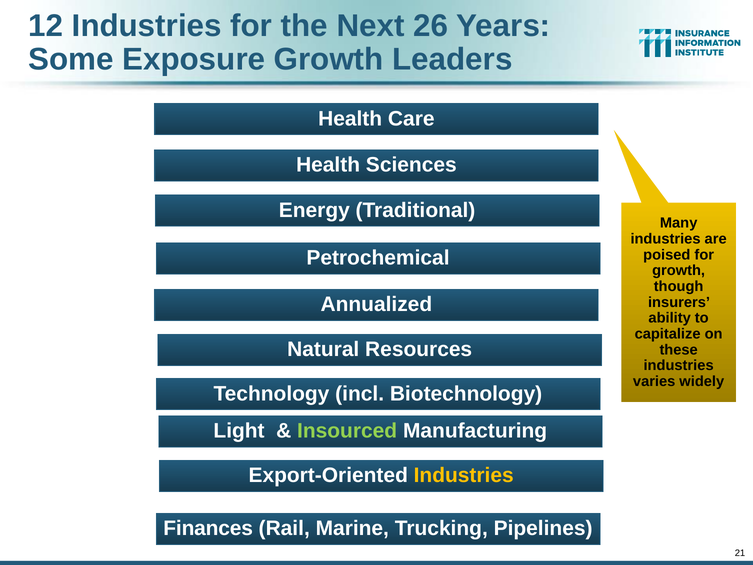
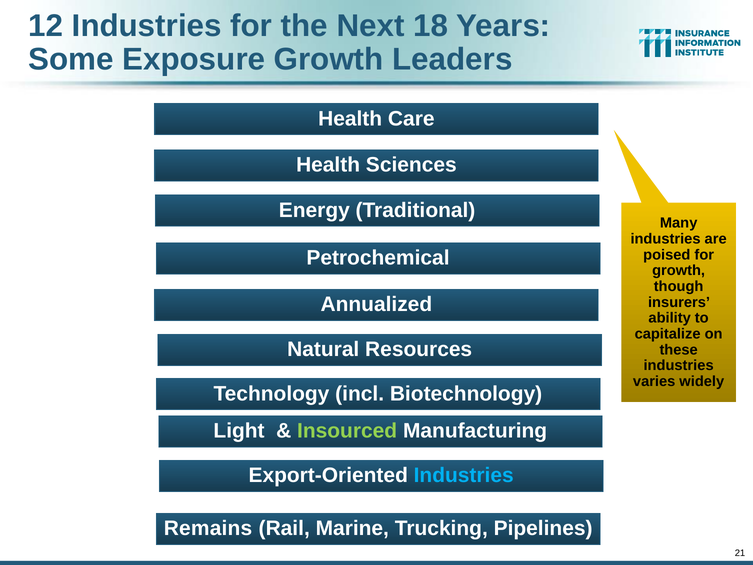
26: 26 -> 18
Industries at (464, 475) colour: yellow -> light blue
Finances: Finances -> Remains
